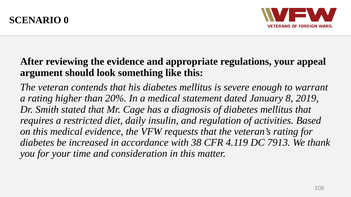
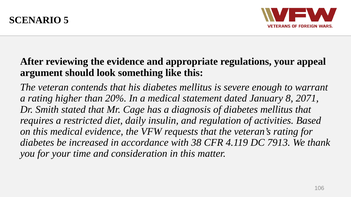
0: 0 -> 5
2019: 2019 -> 2071
